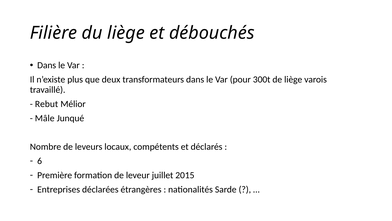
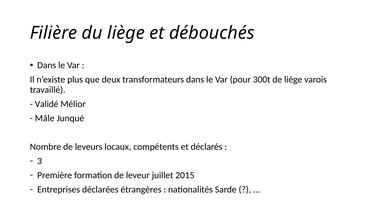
Rebut: Rebut -> Validé
6: 6 -> 3
